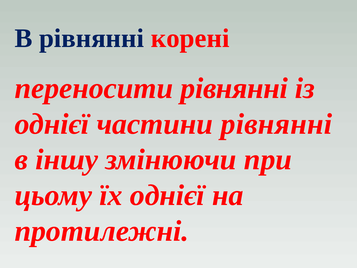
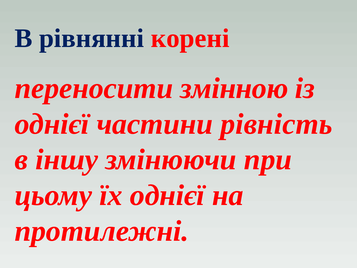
переносити рівнянні: рівнянні -> змінною
частини рівнянні: рівнянні -> рівність
